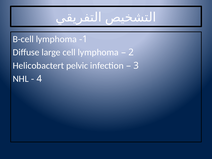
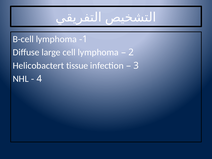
pelvic: pelvic -> tissue
